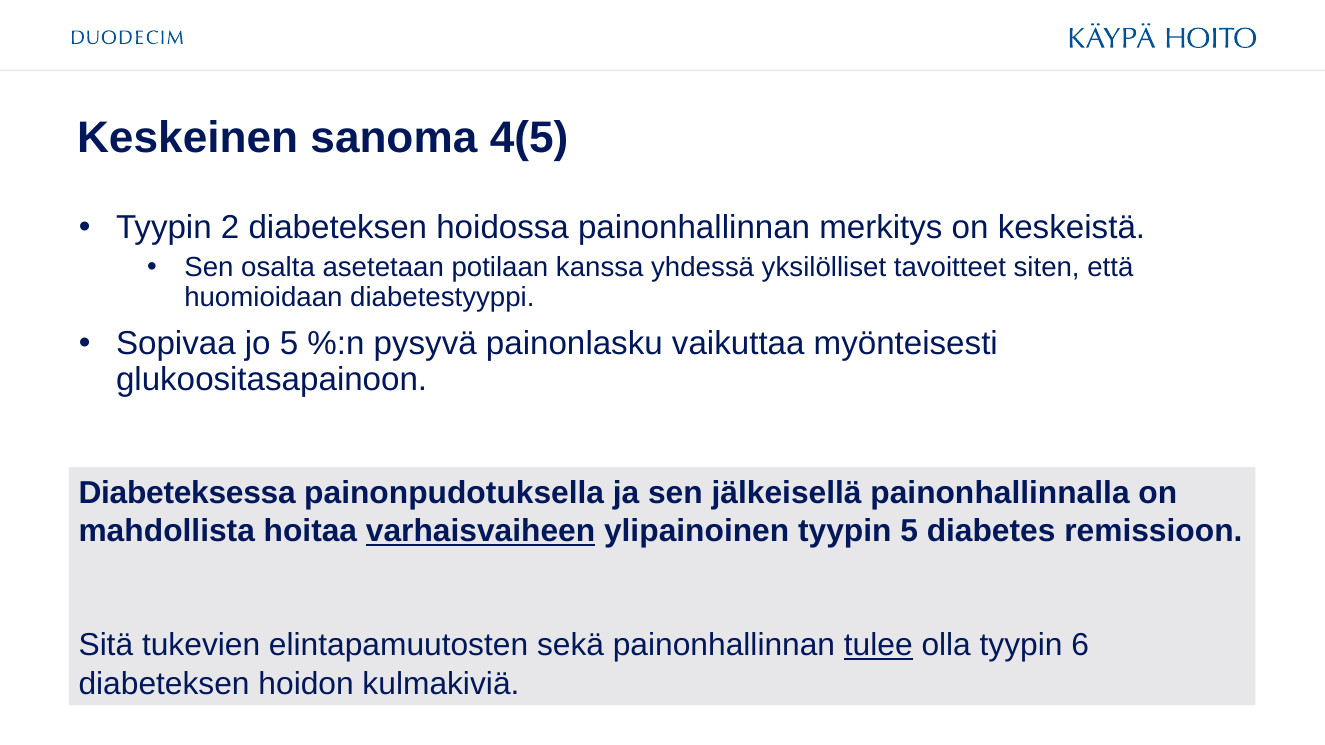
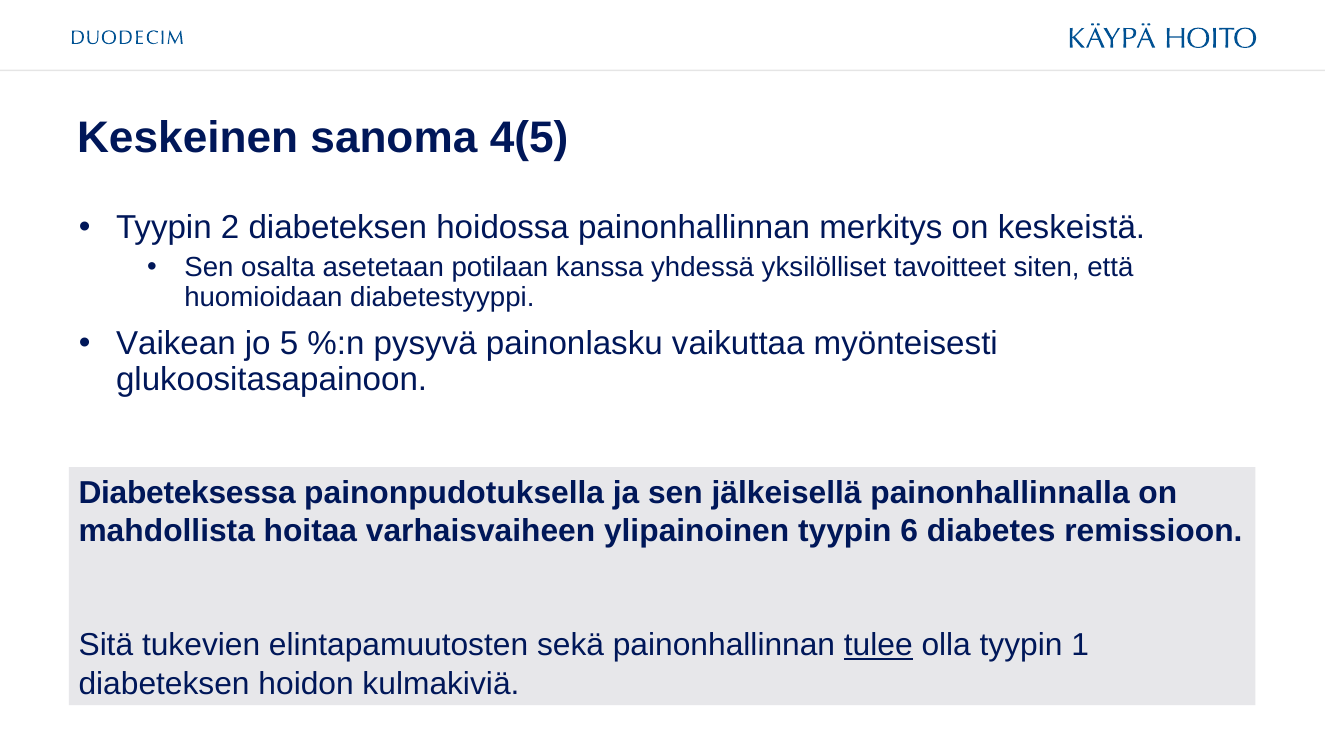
Sopivaa: Sopivaa -> Vaikean
varhaisvaiheen underline: present -> none
tyypin 5: 5 -> 6
6: 6 -> 1
